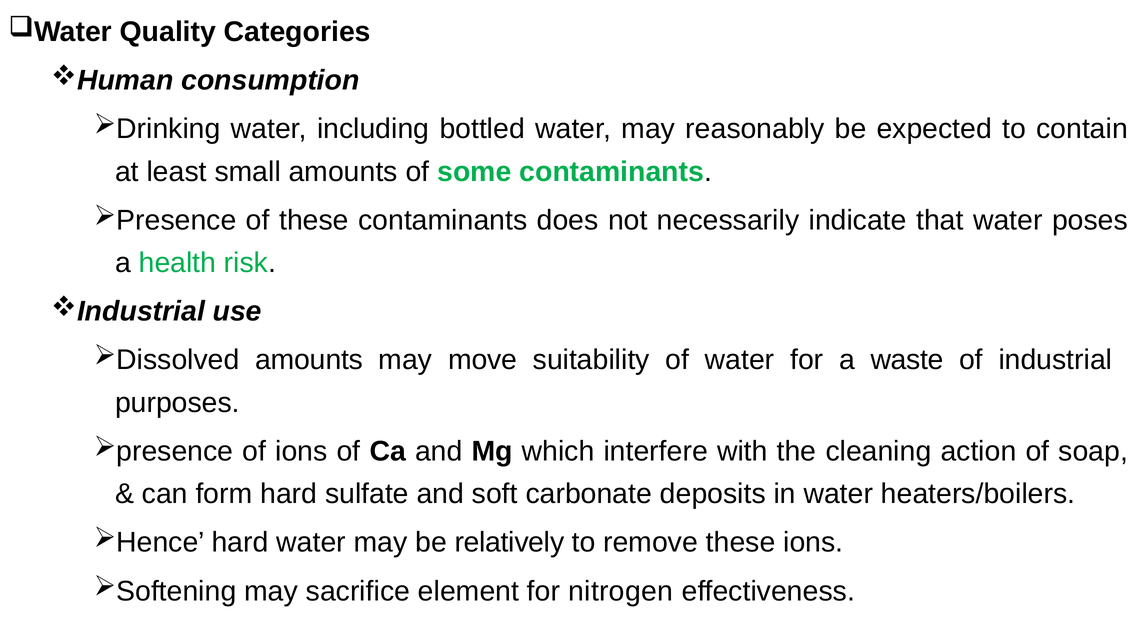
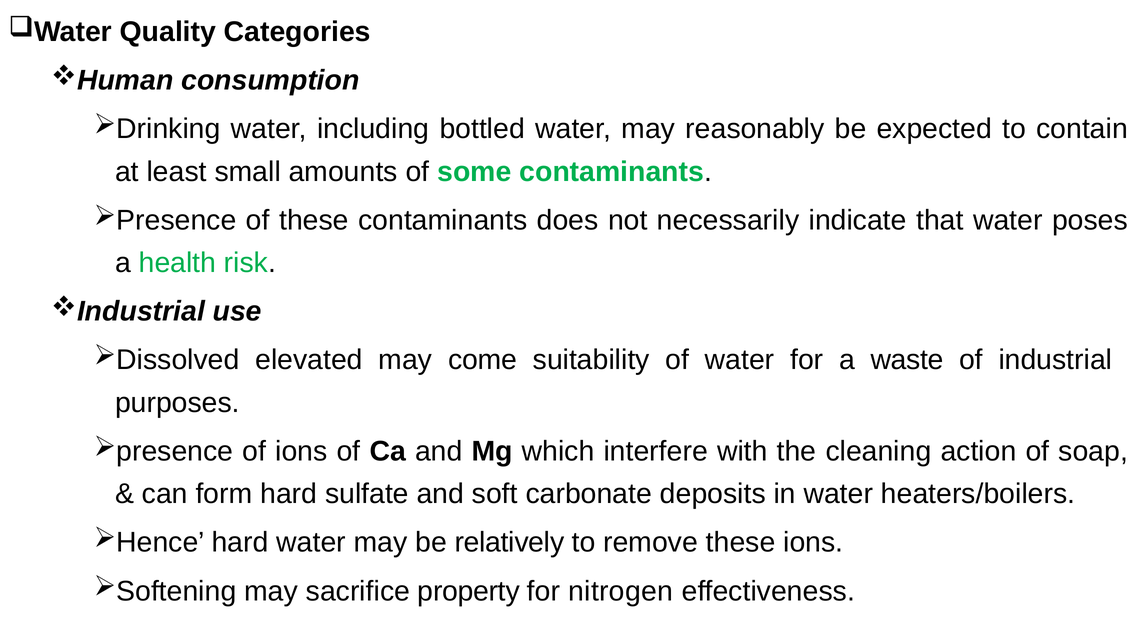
amounts at (309, 360): amounts -> elevated
move: move -> come
element: element -> property
